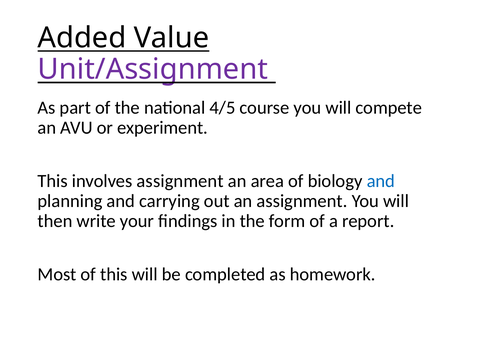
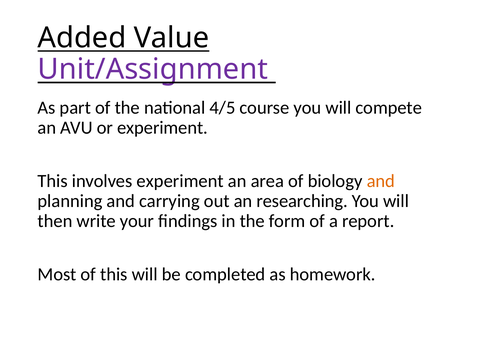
involves assignment: assignment -> experiment
and at (381, 181) colour: blue -> orange
an assignment: assignment -> researching
